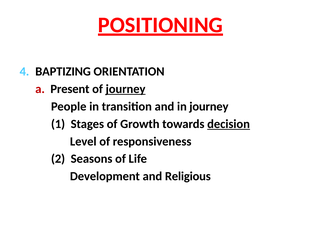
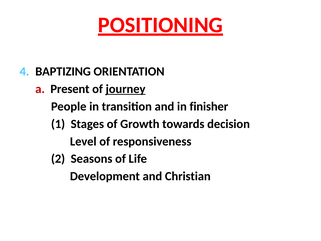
in journey: journey -> finisher
decision underline: present -> none
Religious: Religious -> Christian
